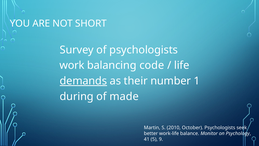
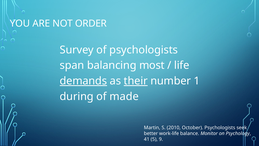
SHORT: SHORT -> ORDER
work: work -> span
code: code -> most
their underline: none -> present
